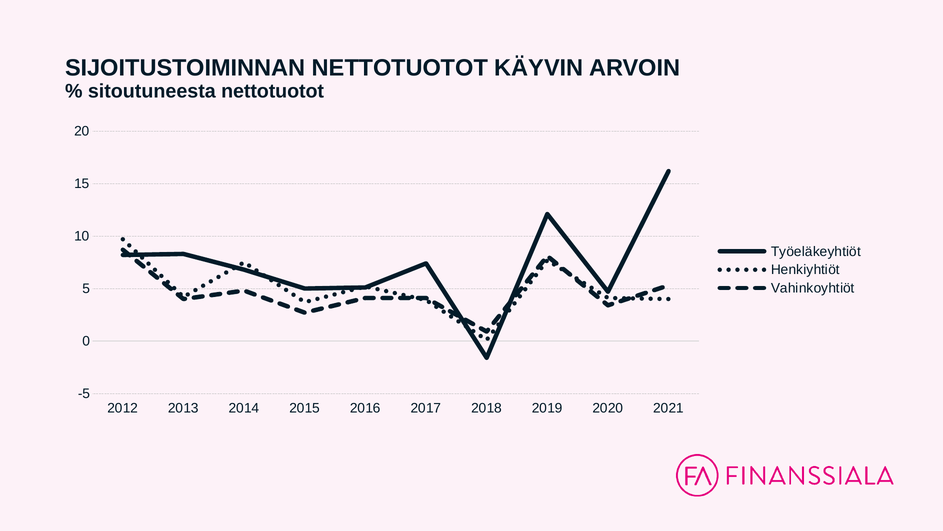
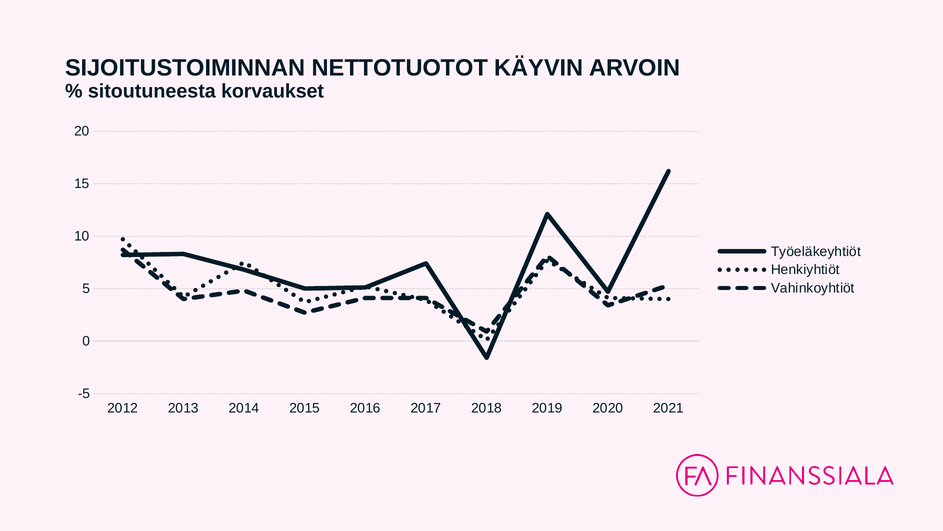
sitoutuneesta nettotuotot: nettotuotot -> korvaukset
